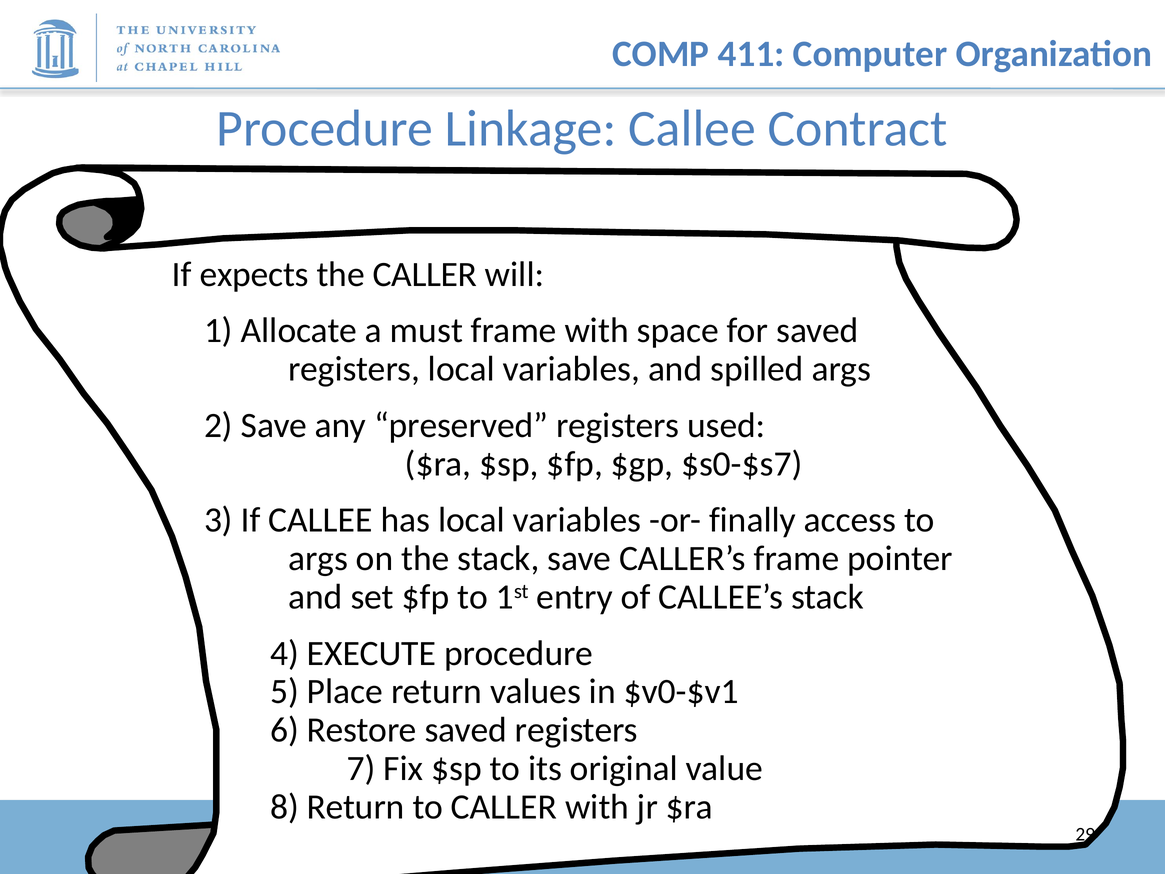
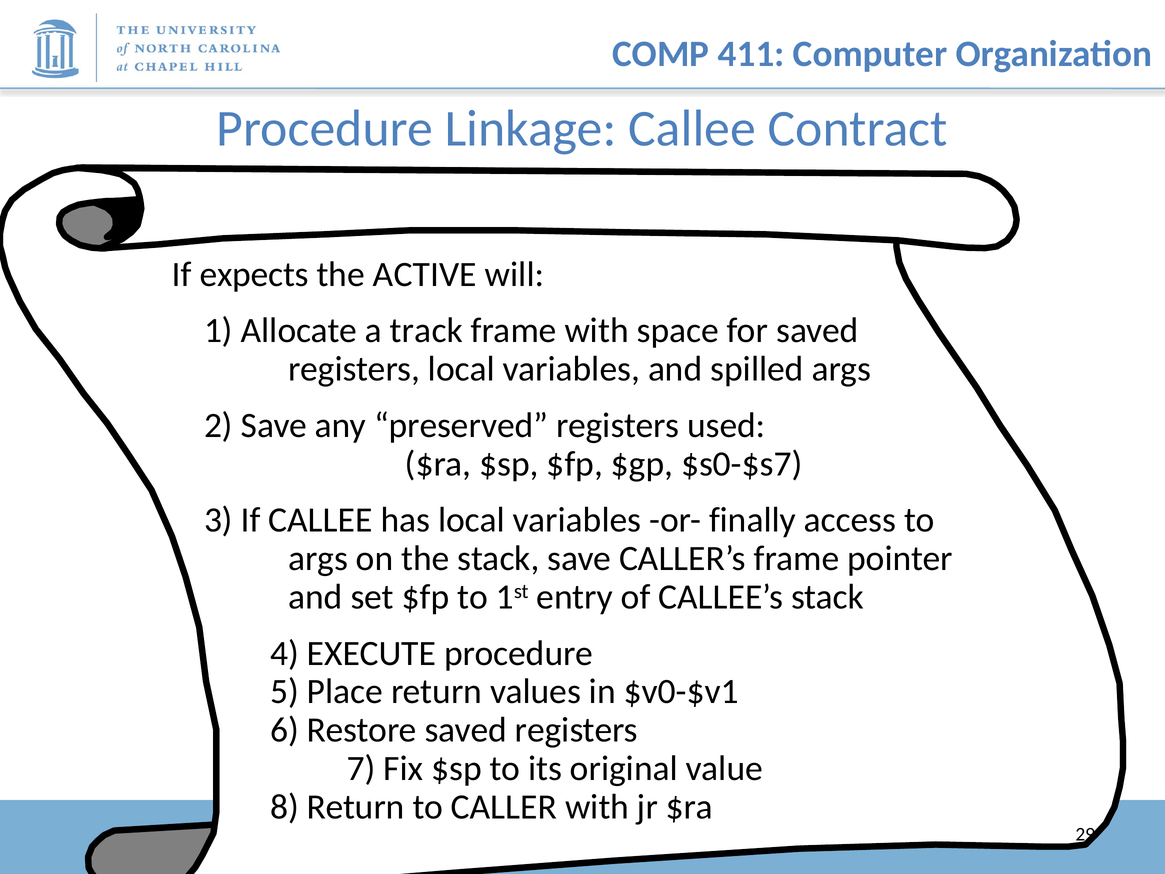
the CALLER: CALLER -> ACTIVE
must: must -> track
